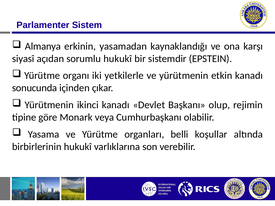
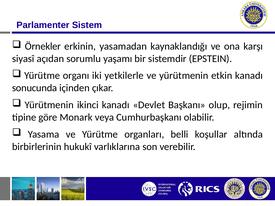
Almanya: Almanya -> Örnekler
sorumlu hukukî: hukukî -> yaşamı
